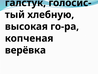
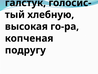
верёвка: верёвка -> подругу
